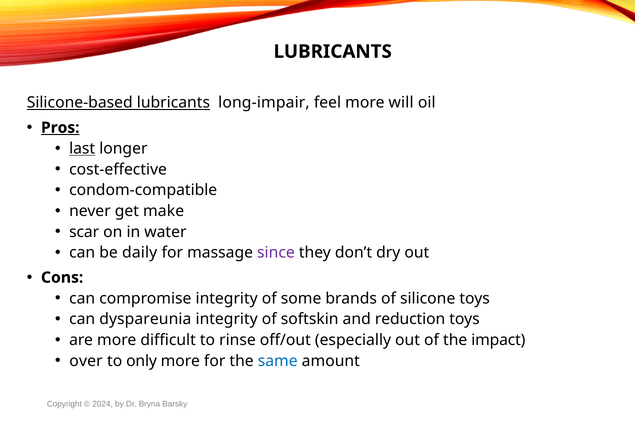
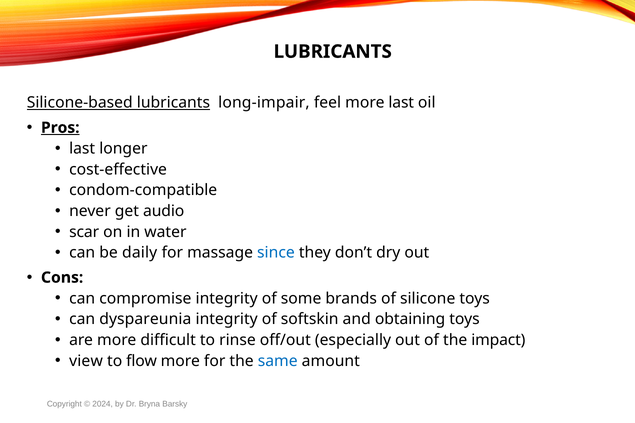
more will: will -> last
last at (82, 149) underline: present -> none
make: make -> audio
since colour: purple -> blue
reduction: reduction -> obtaining
over: over -> view
only: only -> flow
